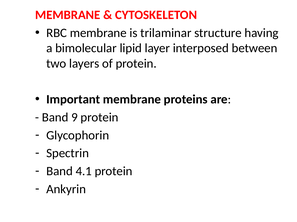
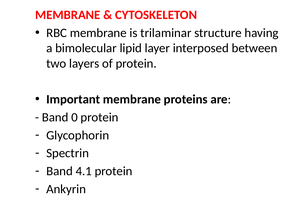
9: 9 -> 0
